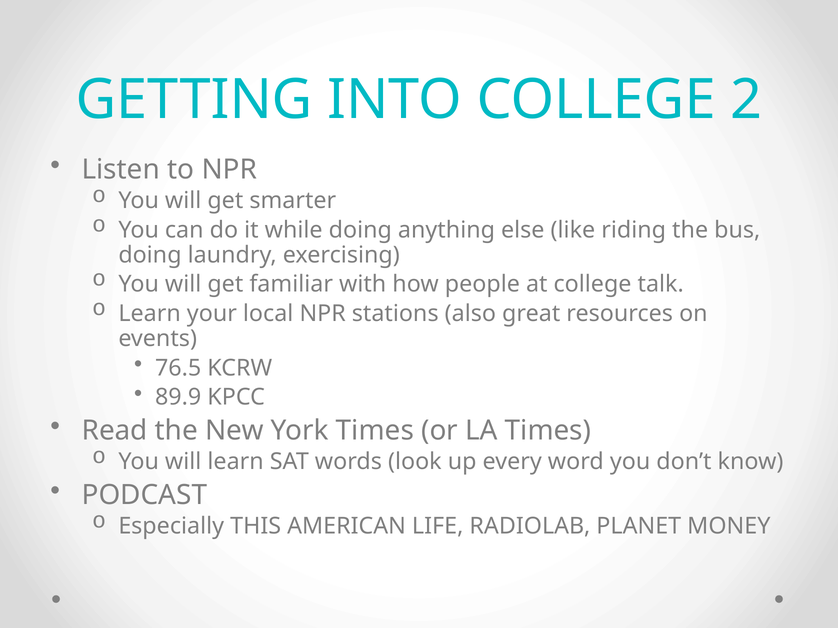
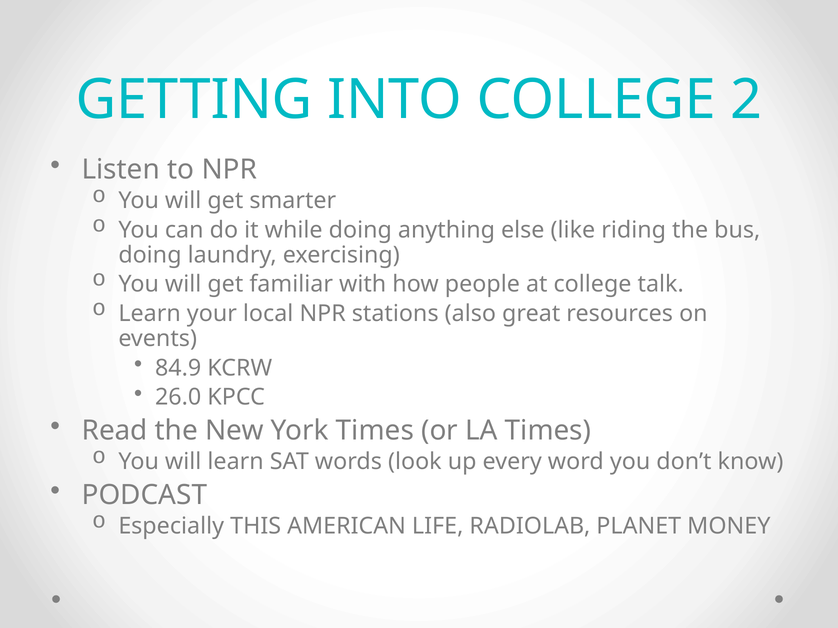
76.5: 76.5 -> 84.9
89.9: 89.9 -> 26.0
